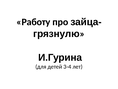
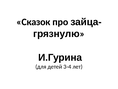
Работу: Работу -> Сказок
